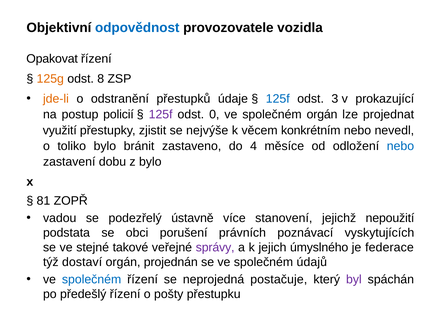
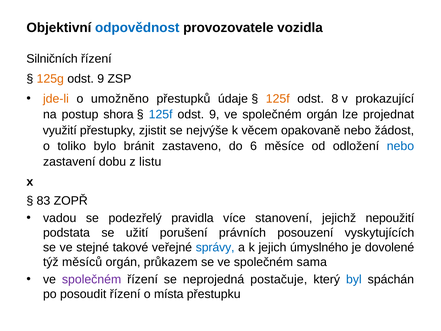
Opakovat: Opakovat -> Silničních
8 at (101, 79): 8 -> 9
odstranění: odstranění -> umožněno
125f at (278, 99) colour: blue -> orange
3: 3 -> 8
policií: policií -> shora
125f at (161, 115) colour: purple -> blue
0 at (214, 115): 0 -> 9
konkrétním: konkrétním -> opakovaně
nevedl: nevedl -> žádost
4: 4 -> 6
z bylo: bylo -> listu
81: 81 -> 83
ústavně: ústavně -> pravidla
obci: obci -> užití
poznávací: poznávací -> posouzení
správy colour: purple -> blue
federace: federace -> dovolené
dostaví: dostaví -> měsíců
projednán: projednán -> průkazem
údajů: údajů -> sama
společném at (92, 279) colour: blue -> purple
byl colour: purple -> blue
předešlý: předešlý -> posoudit
pošty: pošty -> místa
